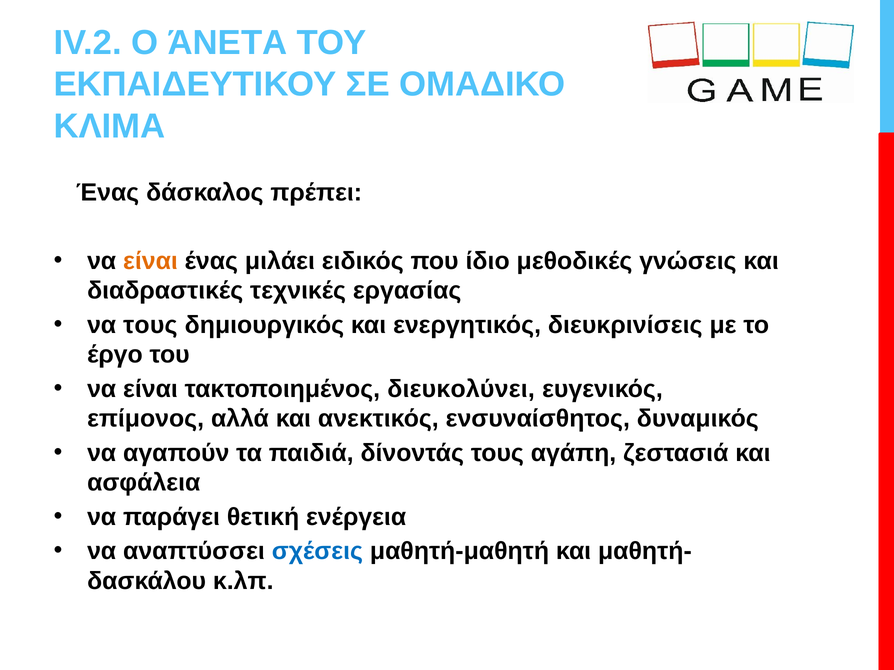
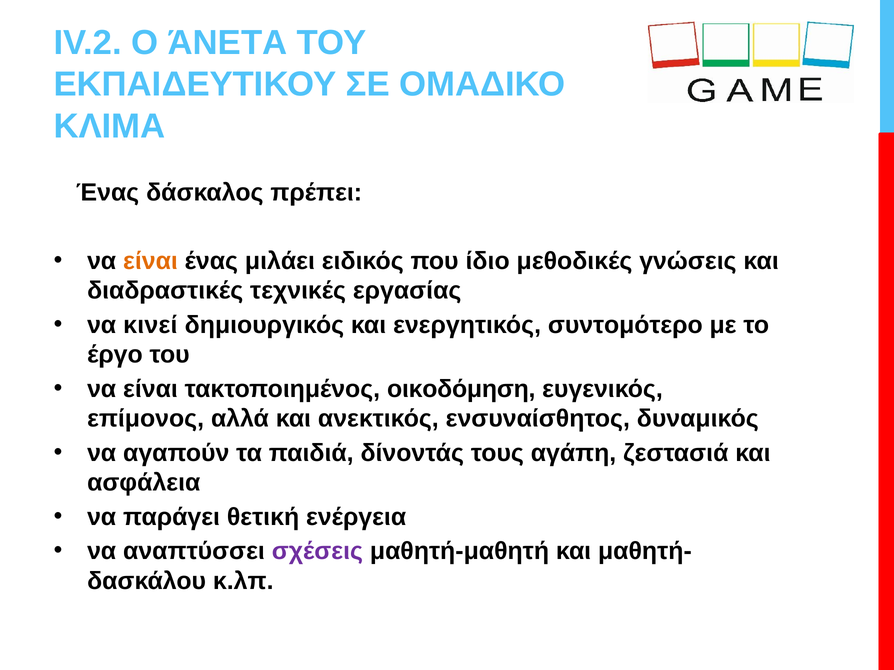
να τους: τους -> κινεί
διευκρινίσεις: διευκρινίσεις -> συντομότερο
διευκολύνει: διευκολύνει -> οικοδόμηση
σχέσεις colour: blue -> purple
